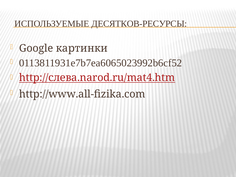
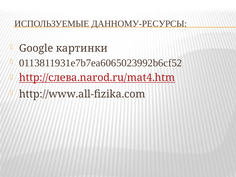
ДЕСЯТКОВ-РЕСУРСЫ: ДЕСЯТКОВ-РЕСУРСЫ -> ДАННОМУ-РЕСУРСЫ
